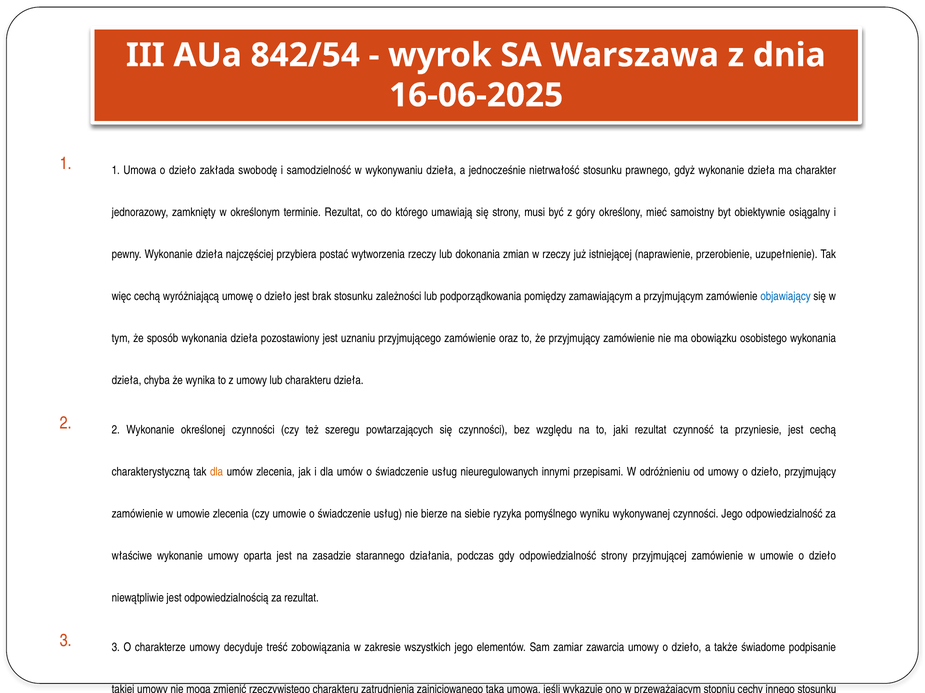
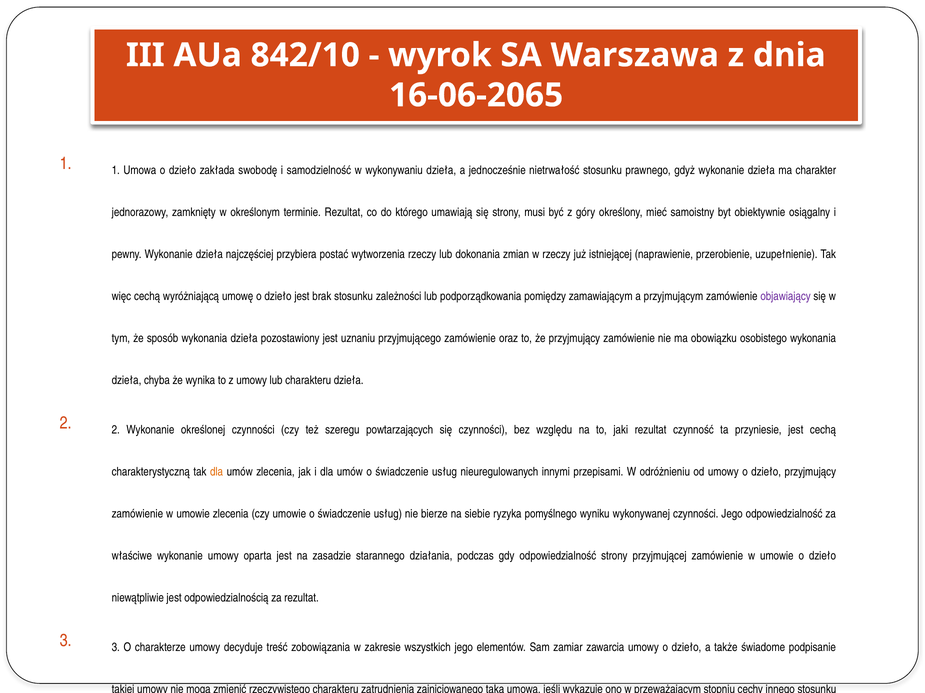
842/54: 842/54 -> 842/10
16-06-2025: 16-06-2025 -> 16-06-2065
objawiający colour: blue -> purple
